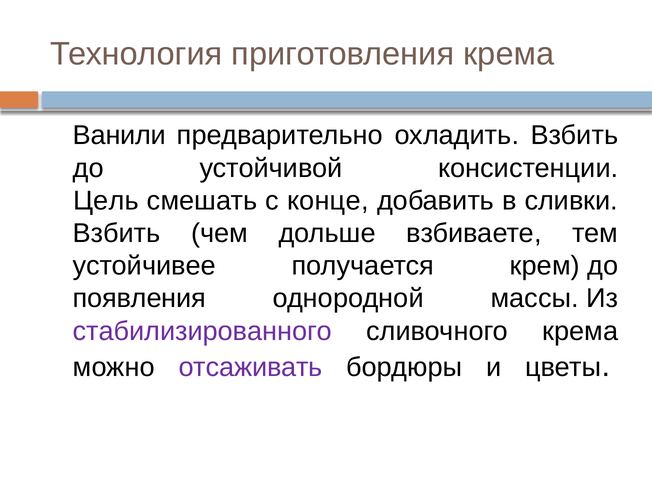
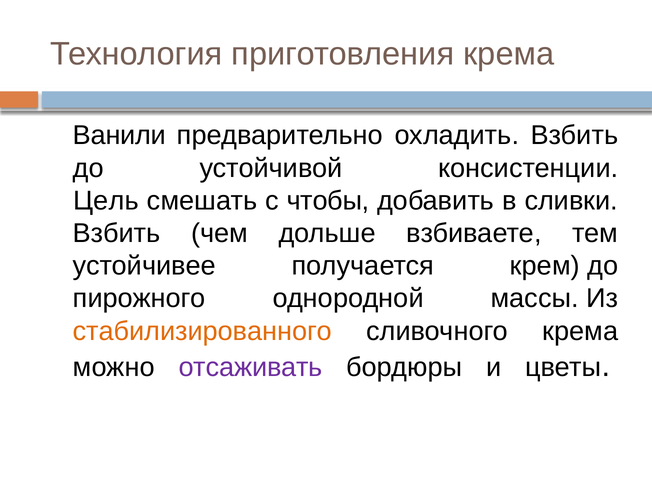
конце: конце -> чтобы
появления: появления -> пирожного
стабилизированного colour: purple -> orange
